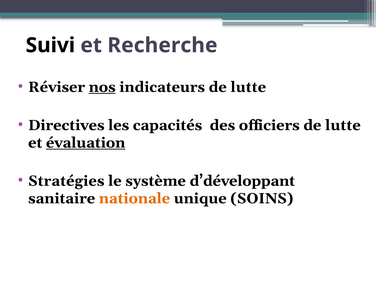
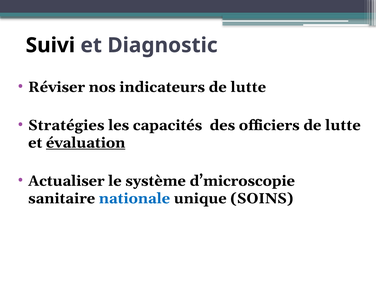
Recherche: Recherche -> Diagnostic
nos underline: present -> none
Directives: Directives -> Stratégies
Stratégies: Stratégies -> Actualiser
d’développant: d’développant -> d’microscopie
nationale colour: orange -> blue
